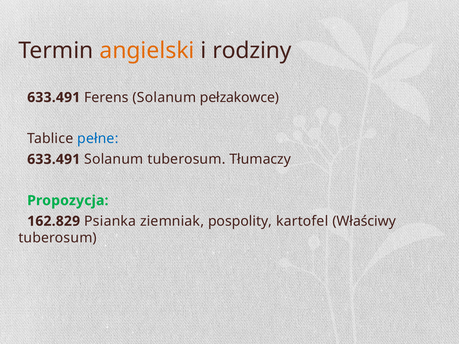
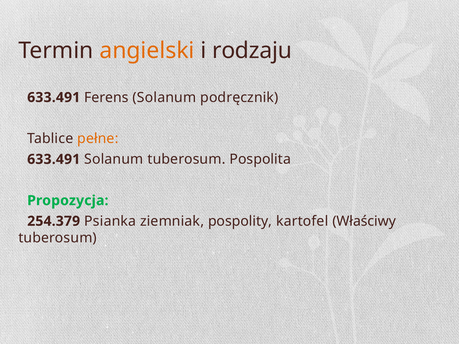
rodziny: rodziny -> rodzaju
pełzakowce: pełzakowce -> podręcznik
pełne colour: blue -> orange
Tłumaczy: Tłumaczy -> Pospolita
162.829: 162.829 -> 254.379
